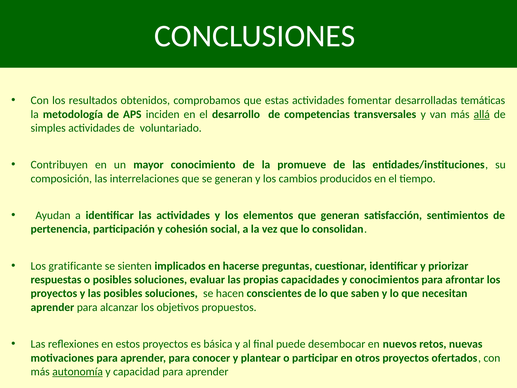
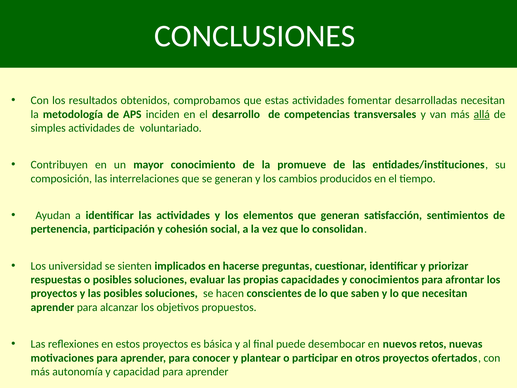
desarrolladas temáticas: temáticas -> necesitan
gratificante: gratificante -> universidad
autonomía underline: present -> none
